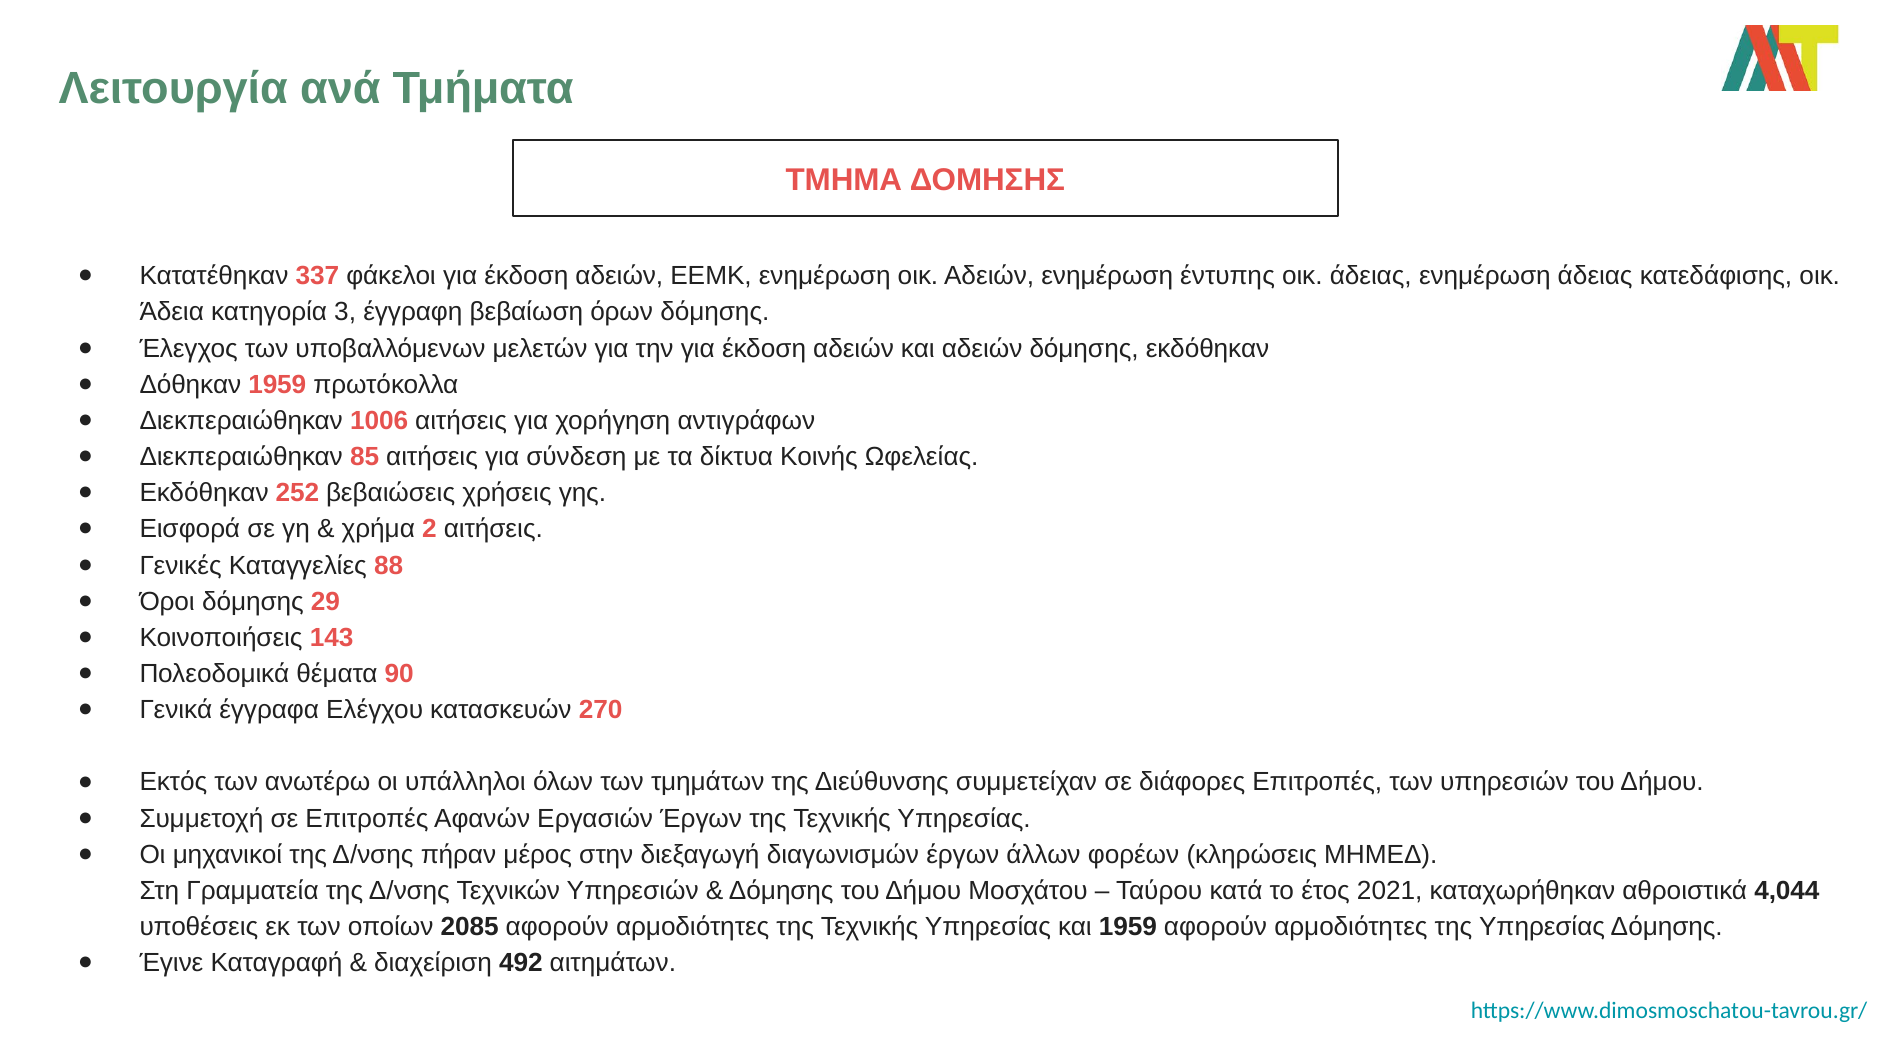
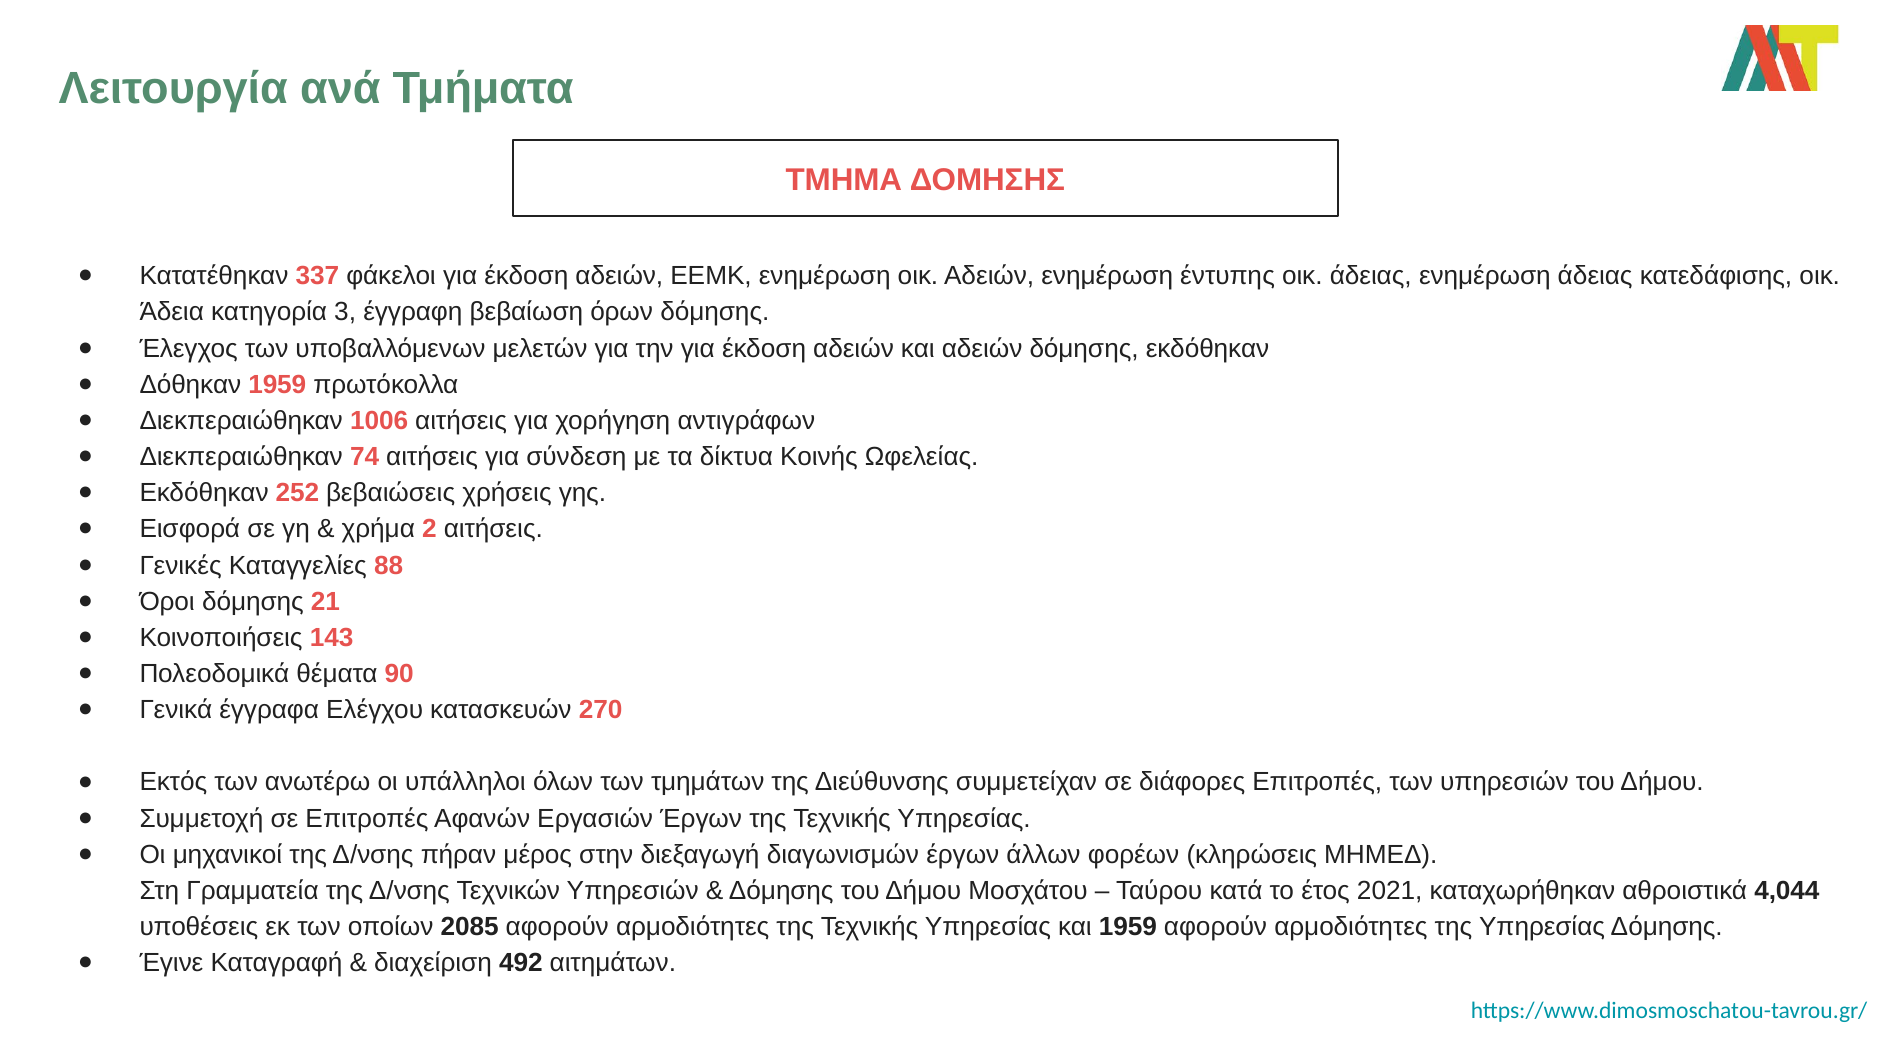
85: 85 -> 74
29: 29 -> 21
